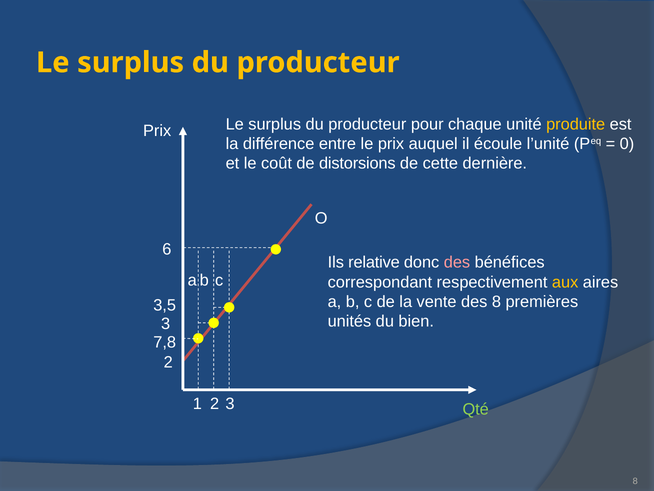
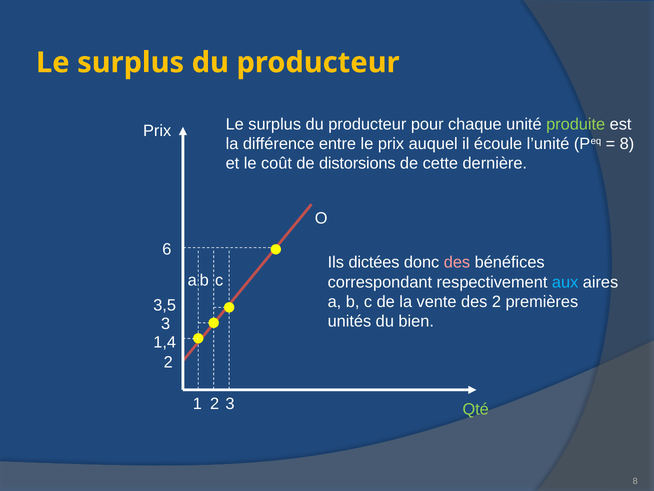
produite colour: yellow -> light green
0 at (627, 144): 0 -> 8
relative: relative -> dictées
aux colour: yellow -> light blue
des 8: 8 -> 2
7,8: 7,8 -> 1,4
